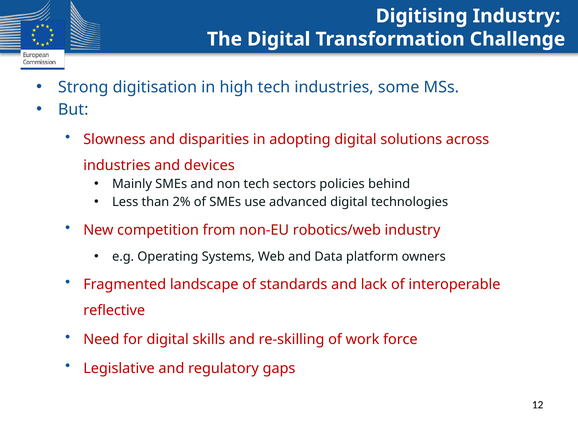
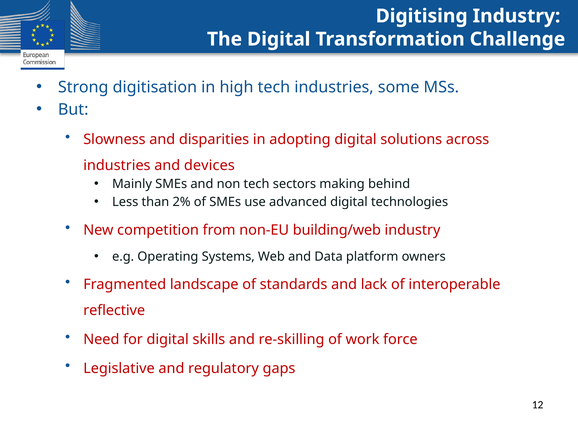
policies: policies -> making
robotics/web: robotics/web -> building/web
